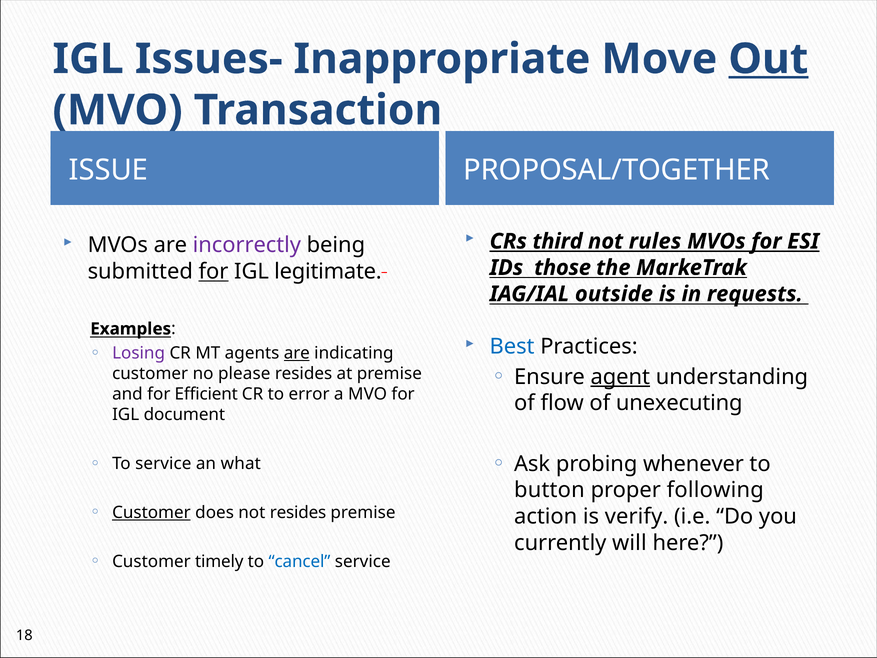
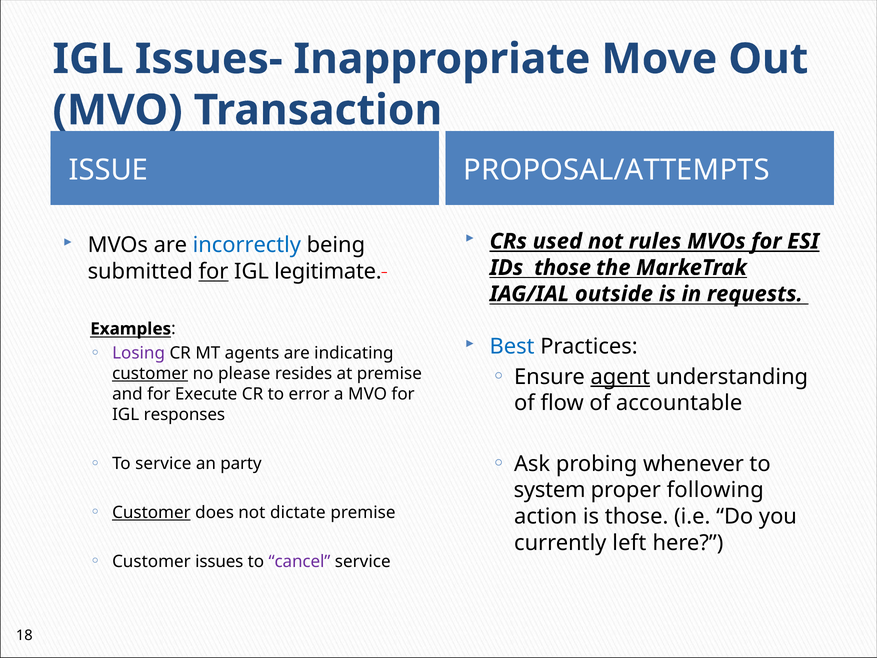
Out underline: present -> none
PROPOSAL/TOGETHER: PROPOSAL/TOGETHER -> PROPOSAL/ATTEMPTS
third: third -> used
incorrectly colour: purple -> blue
are at (297, 353) underline: present -> none
customer at (150, 374) underline: none -> present
Efficient: Efficient -> Execute
unexecuting: unexecuting -> accountable
document: document -> responses
what: what -> party
button: button -> system
not resides: resides -> dictate
is verify: verify -> those
will: will -> left
timely: timely -> issues
cancel colour: blue -> purple
